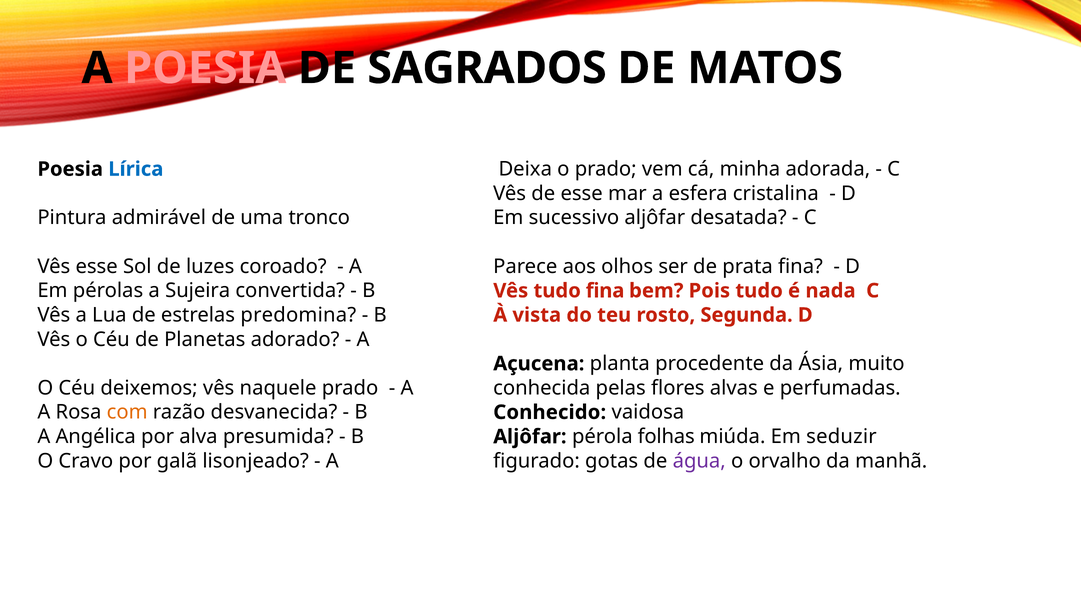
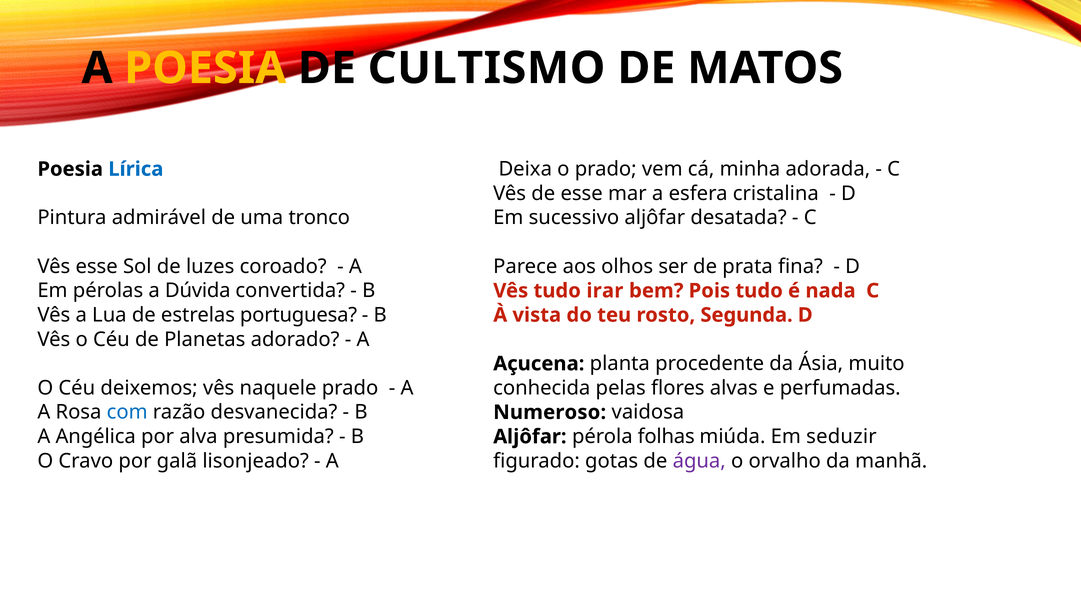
POESIA at (205, 68) colour: pink -> yellow
SAGRADOS: SAGRADOS -> CULTISMO
Sujeira: Sujeira -> Dúvida
tudo fina: fina -> irar
predomina: predomina -> portuguesa
com colour: orange -> blue
Conhecido: Conhecido -> Numeroso
